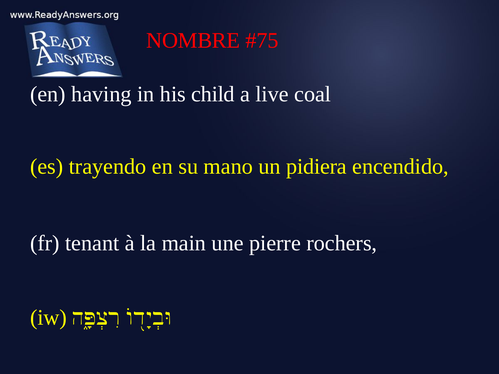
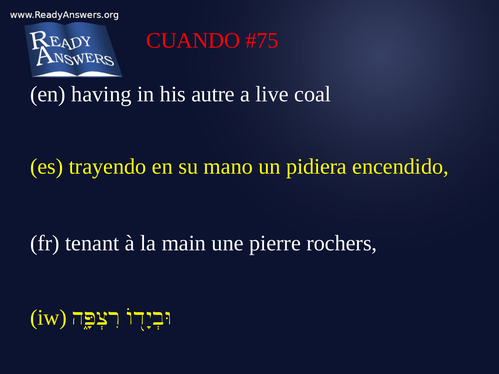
NOMBRE: NOMBRE -> CUANDO
child: child -> autre
